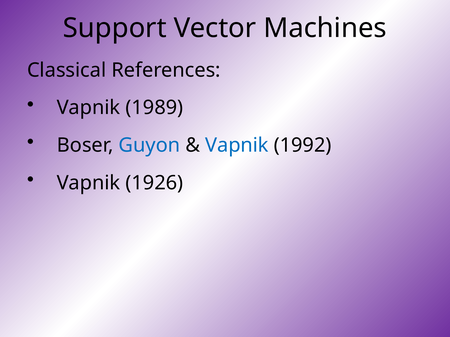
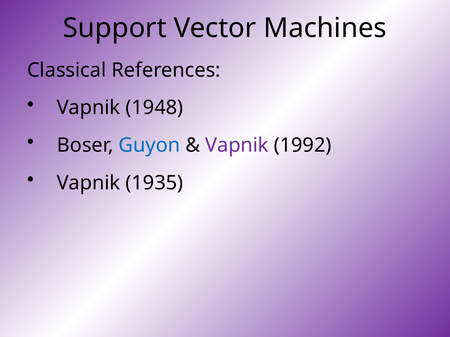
1989: 1989 -> 1948
Vapnik at (237, 145) colour: blue -> purple
1926: 1926 -> 1935
